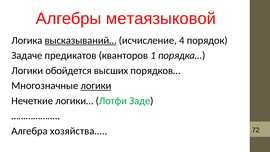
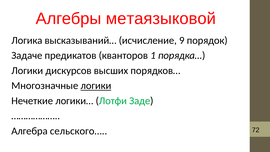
высказываний… underline: present -> none
4: 4 -> 9
обойдется: обойдется -> дискурсов
хозяйства…: хозяйства… -> сельского…
